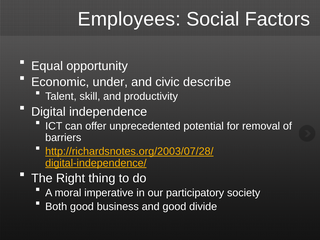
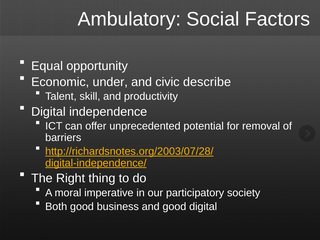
Employees: Employees -> Ambulatory
good divide: divide -> digital
